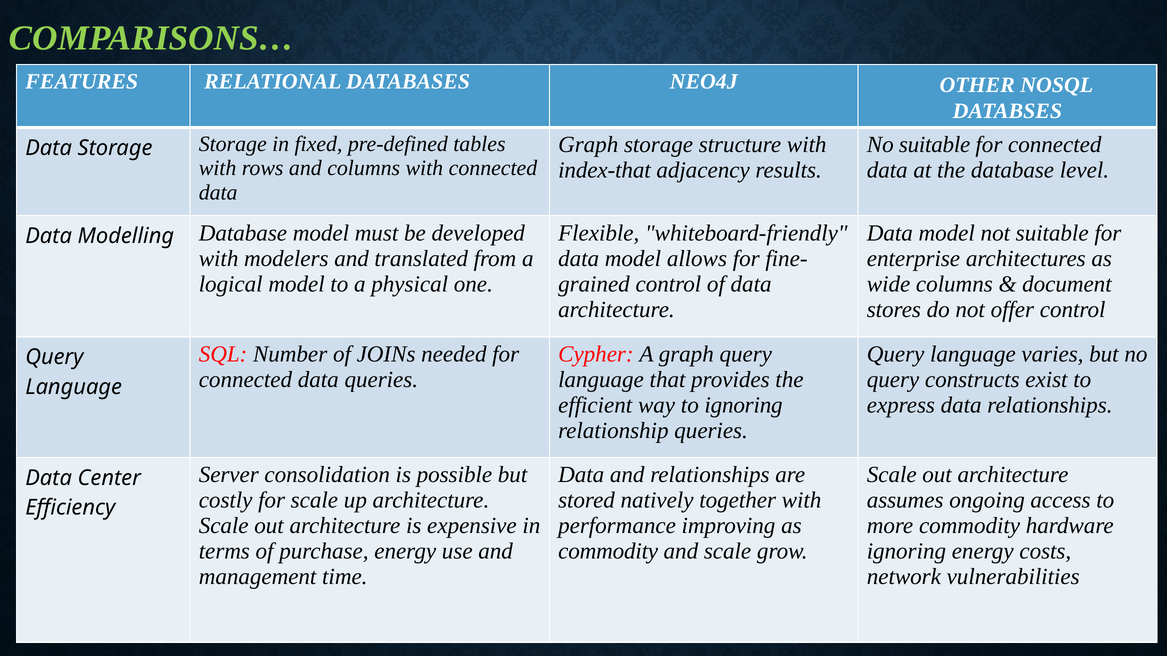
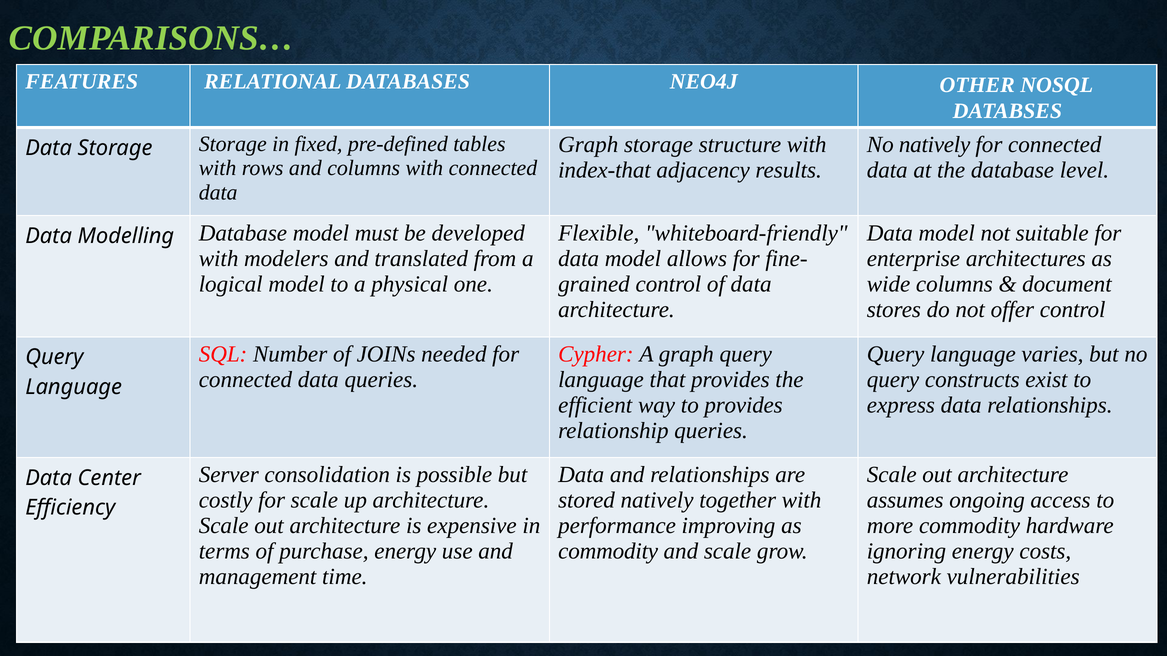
No suitable: suitable -> natively
to ignoring: ignoring -> provides
